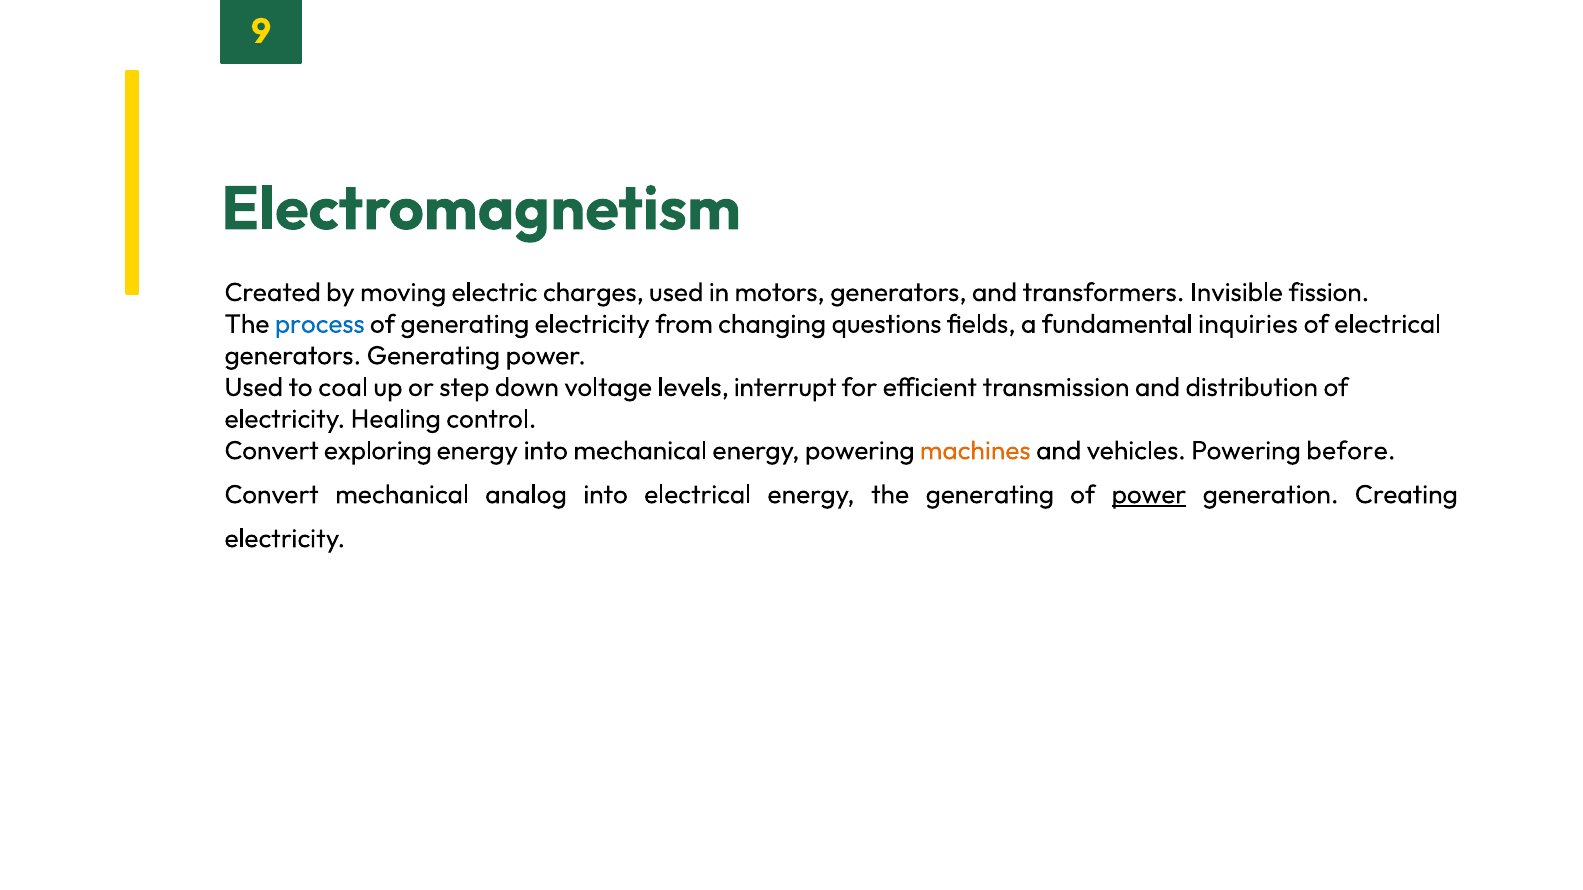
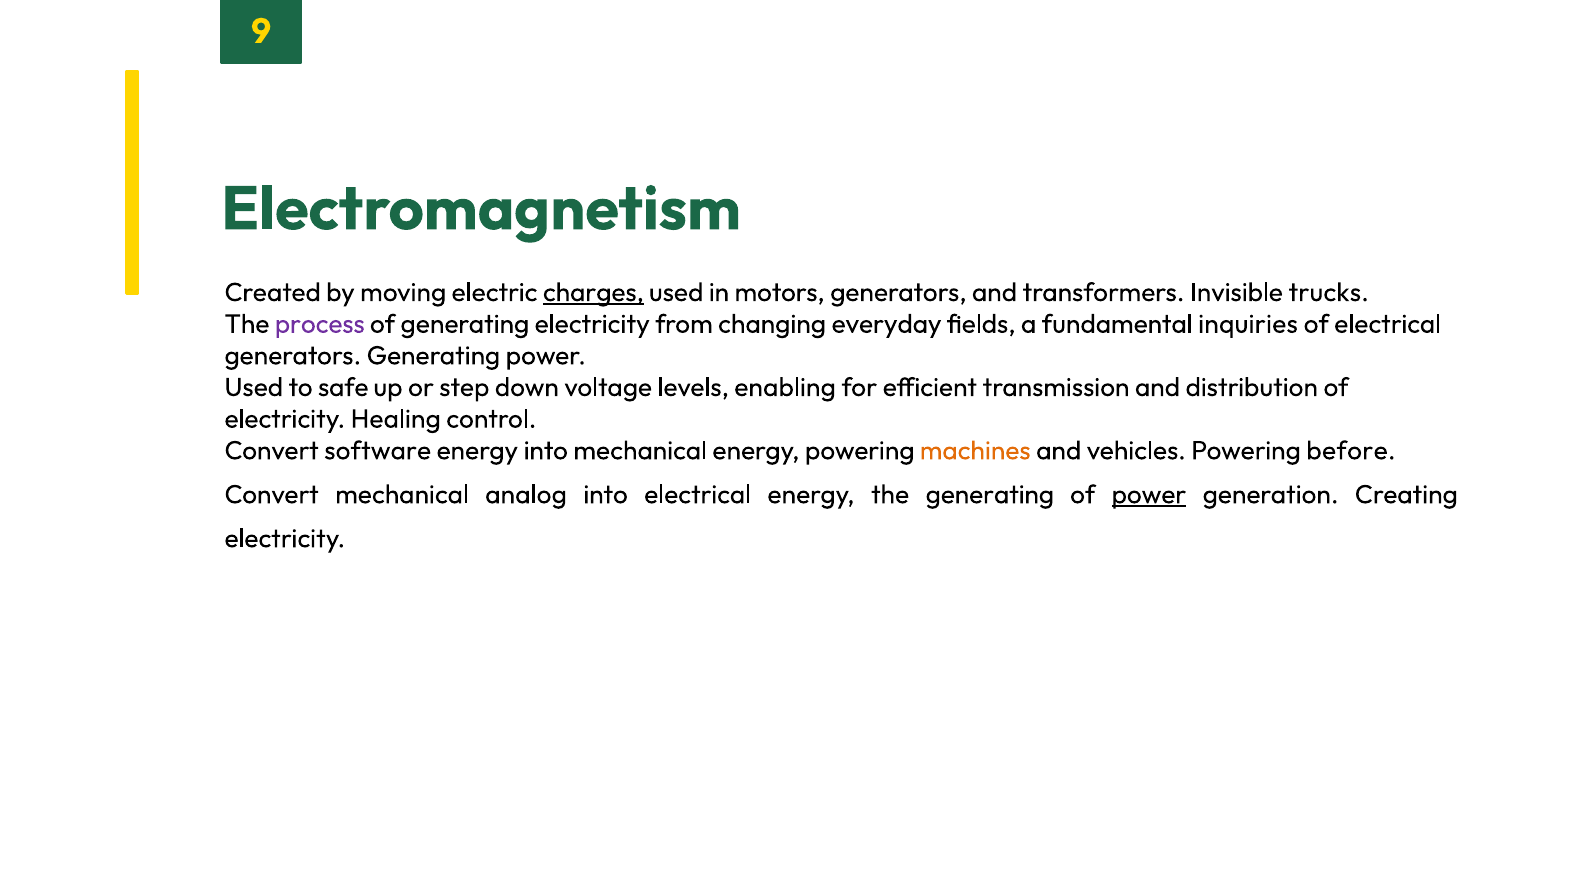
charges underline: none -> present
fission: fission -> trucks
process colour: blue -> purple
questions: questions -> everyday
coal: coal -> safe
interrupt: interrupt -> enabling
exploring: exploring -> software
